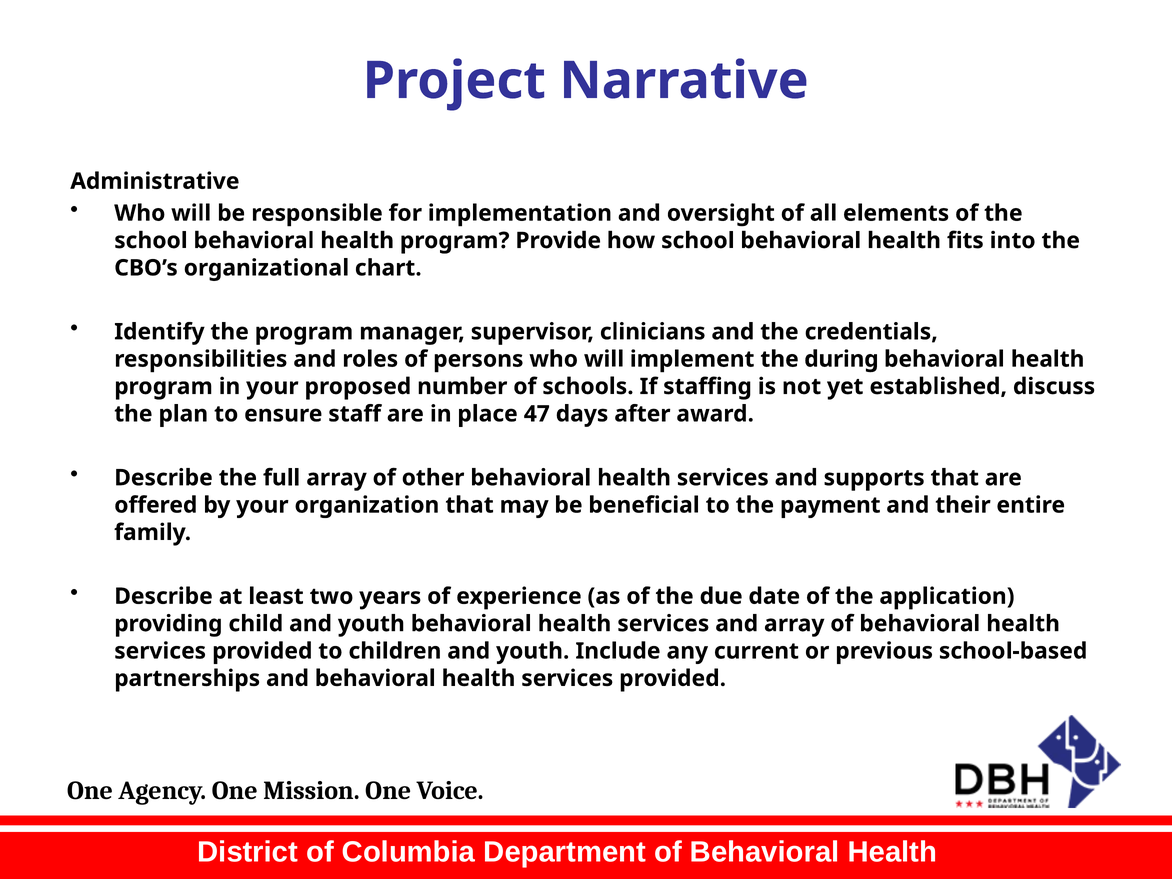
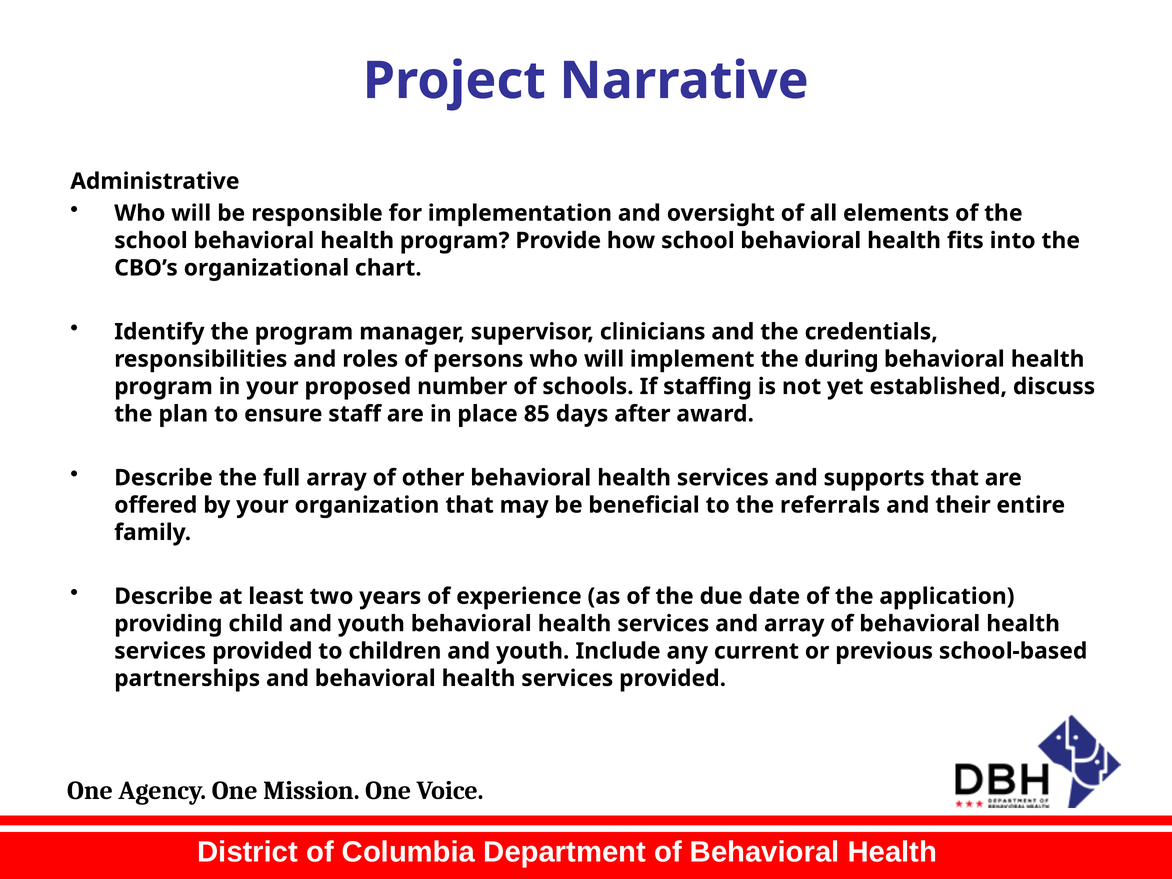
47: 47 -> 85
payment: payment -> referrals
